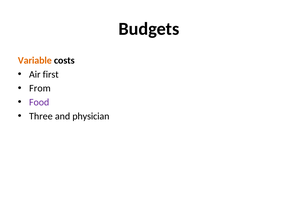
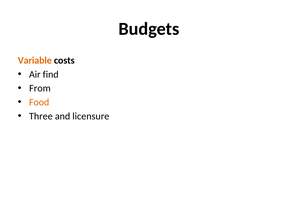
first: first -> find
Food colour: purple -> orange
physician: physician -> licensure
